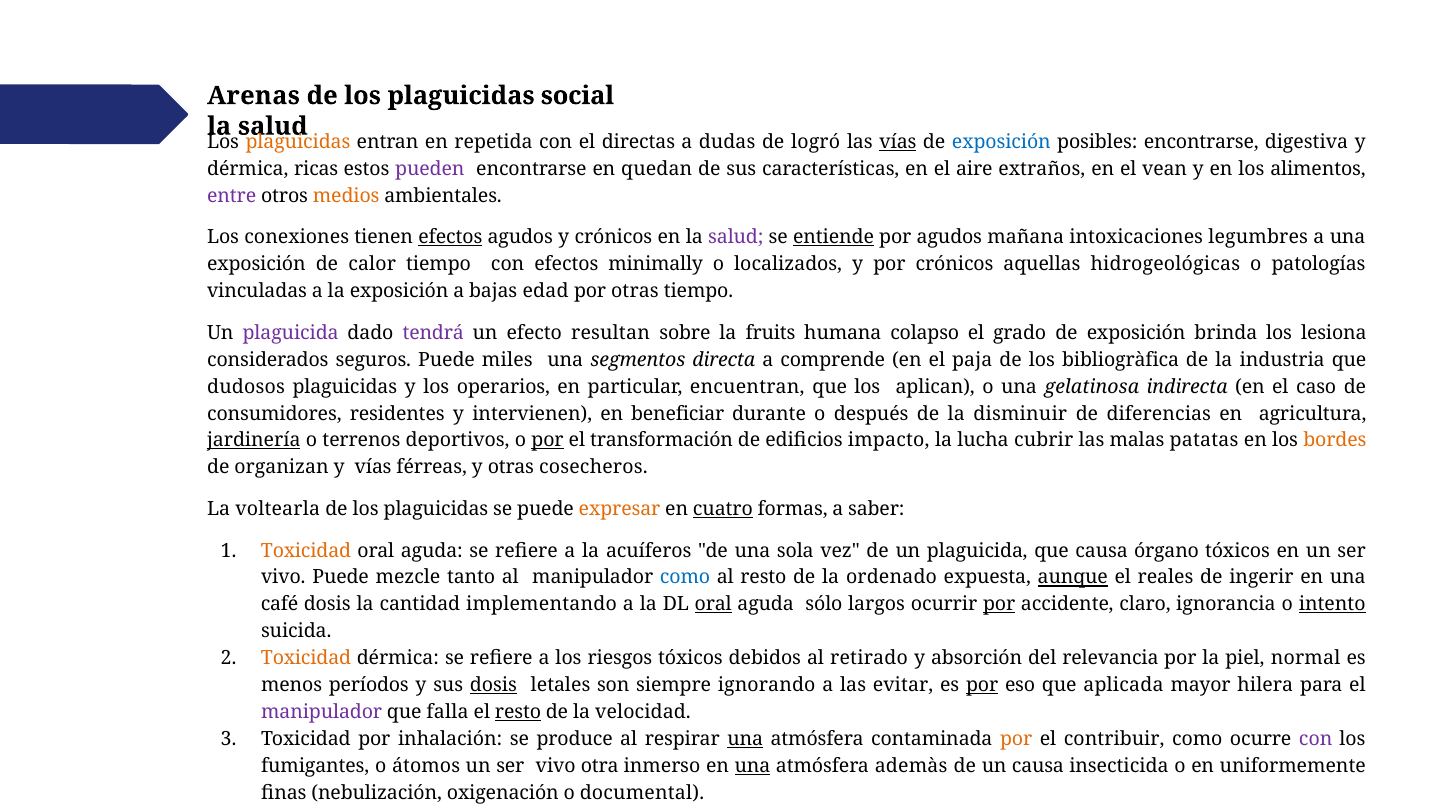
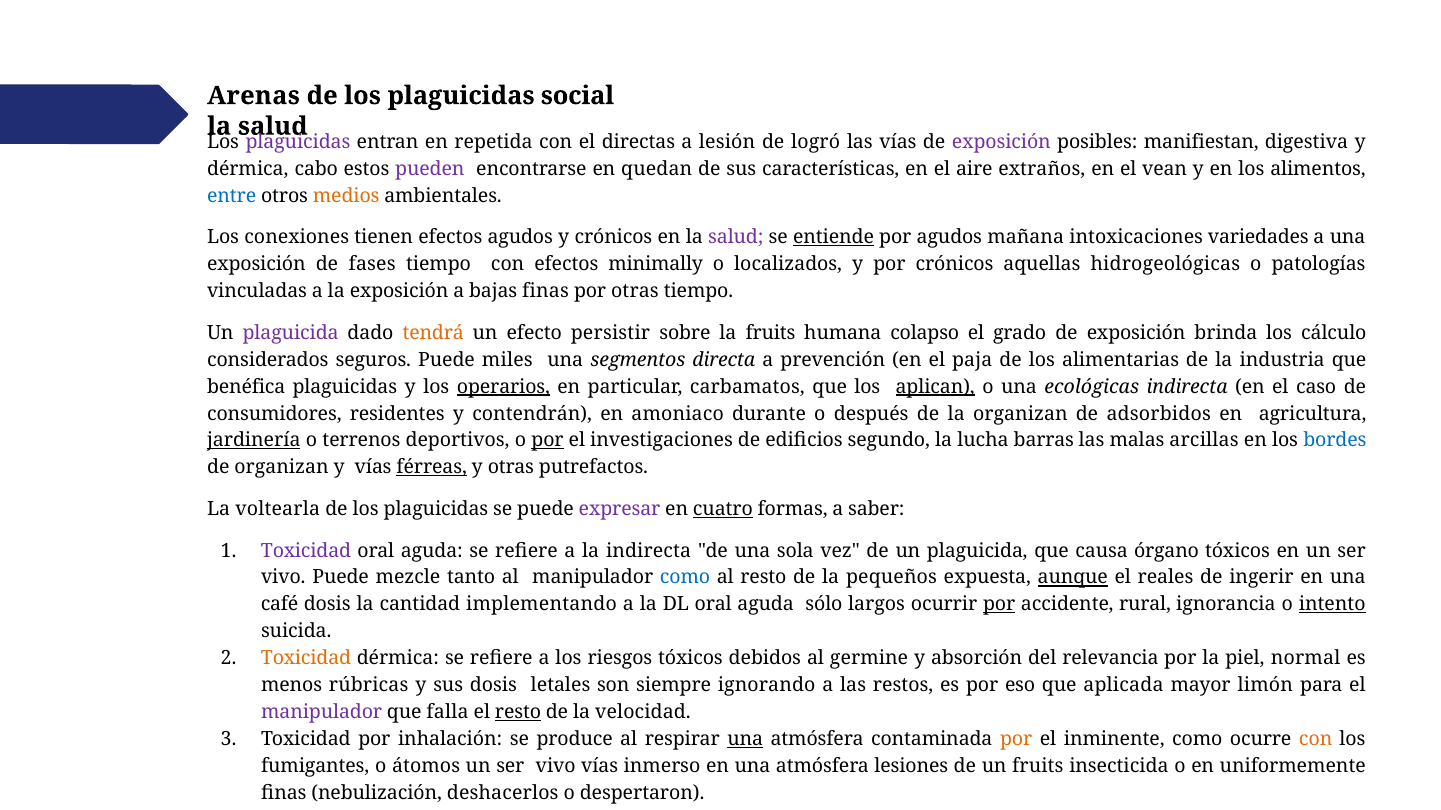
plaguicidas at (298, 142) colour: orange -> purple
dudas: dudas -> lesión
vías at (898, 142) underline: present -> none
exposición at (1001, 142) colour: blue -> purple
posibles encontrarse: encontrarse -> manifiestan
ricas: ricas -> cabo
entre colour: purple -> blue
efectos at (450, 238) underline: present -> none
legumbres: legumbres -> variedades
calor: calor -> fases
bajas edad: edad -> finas
tendrá colour: purple -> orange
resultan: resultan -> persistir
lesiona: lesiona -> cálculo
comprende: comprende -> prevención
bibliogràfica: bibliogràfica -> alimentarias
dudosos: dudosos -> benéfica
operarios underline: none -> present
encuentran: encuentran -> carbamatos
aplican underline: none -> present
gelatinosa: gelatinosa -> ecológicas
intervienen: intervienen -> contendrán
beneficiar: beneficiar -> amoniaco
la disminuir: disminuir -> organizan
diferencias: diferencias -> adsorbidos
transformación: transformación -> investigaciones
impacto: impacto -> segundo
cubrir: cubrir -> barras
patatas: patatas -> arcillas
bordes colour: orange -> blue
férreas underline: none -> present
cosecheros: cosecheros -> putrefactos
expresar colour: orange -> purple
Toxicidad at (306, 551) colour: orange -> purple
la acuíferos: acuíferos -> indirecta
ordenado: ordenado -> pequeños
oral at (713, 605) underline: present -> none
claro: claro -> rural
retirado: retirado -> germine
períodos: períodos -> rúbricas
dosis at (493, 686) underline: present -> none
evitar: evitar -> restos
por at (982, 686) underline: present -> none
hilera: hilera -> limón
contribuir: contribuir -> inminente
con at (1316, 740) colour: purple -> orange
vivo otra: otra -> vías
una at (753, 766) underline: present -> none
ademàs: ademàs -> lesiones
un causa: causa -> fruits
oxigenación: oxigenación -> deshacerlos
documental: documental -> despertaron
